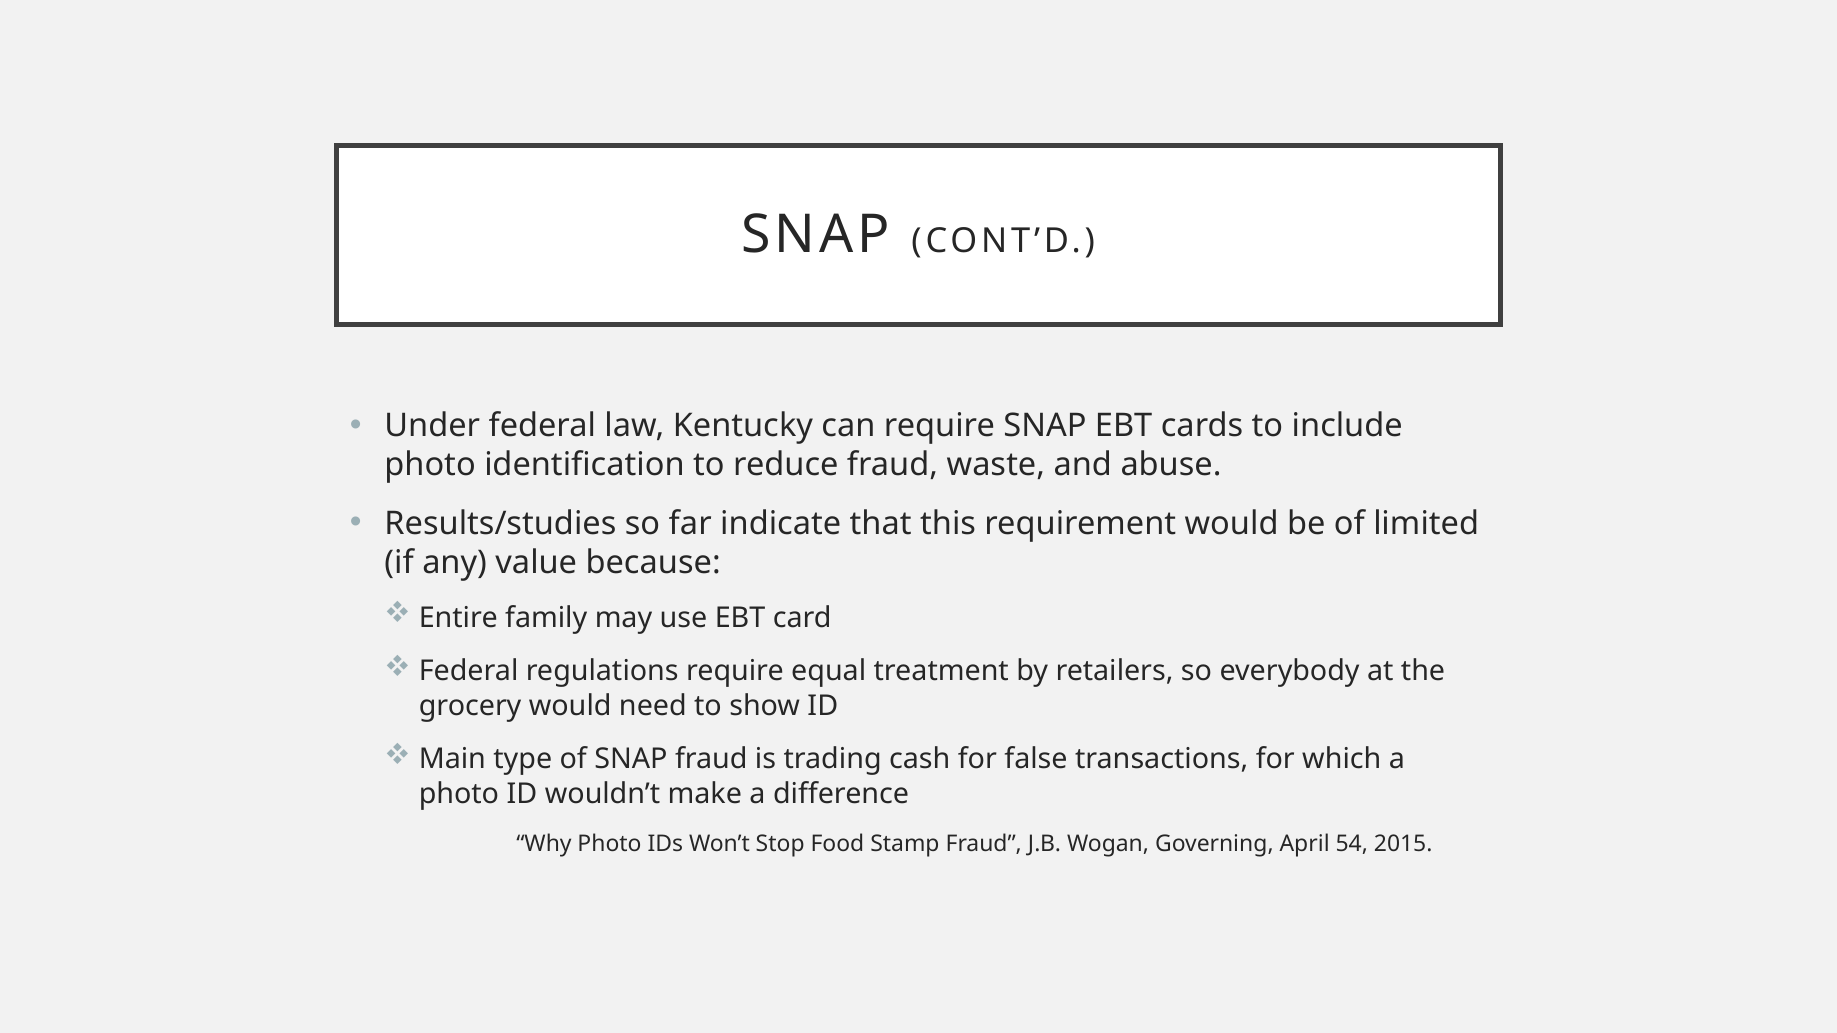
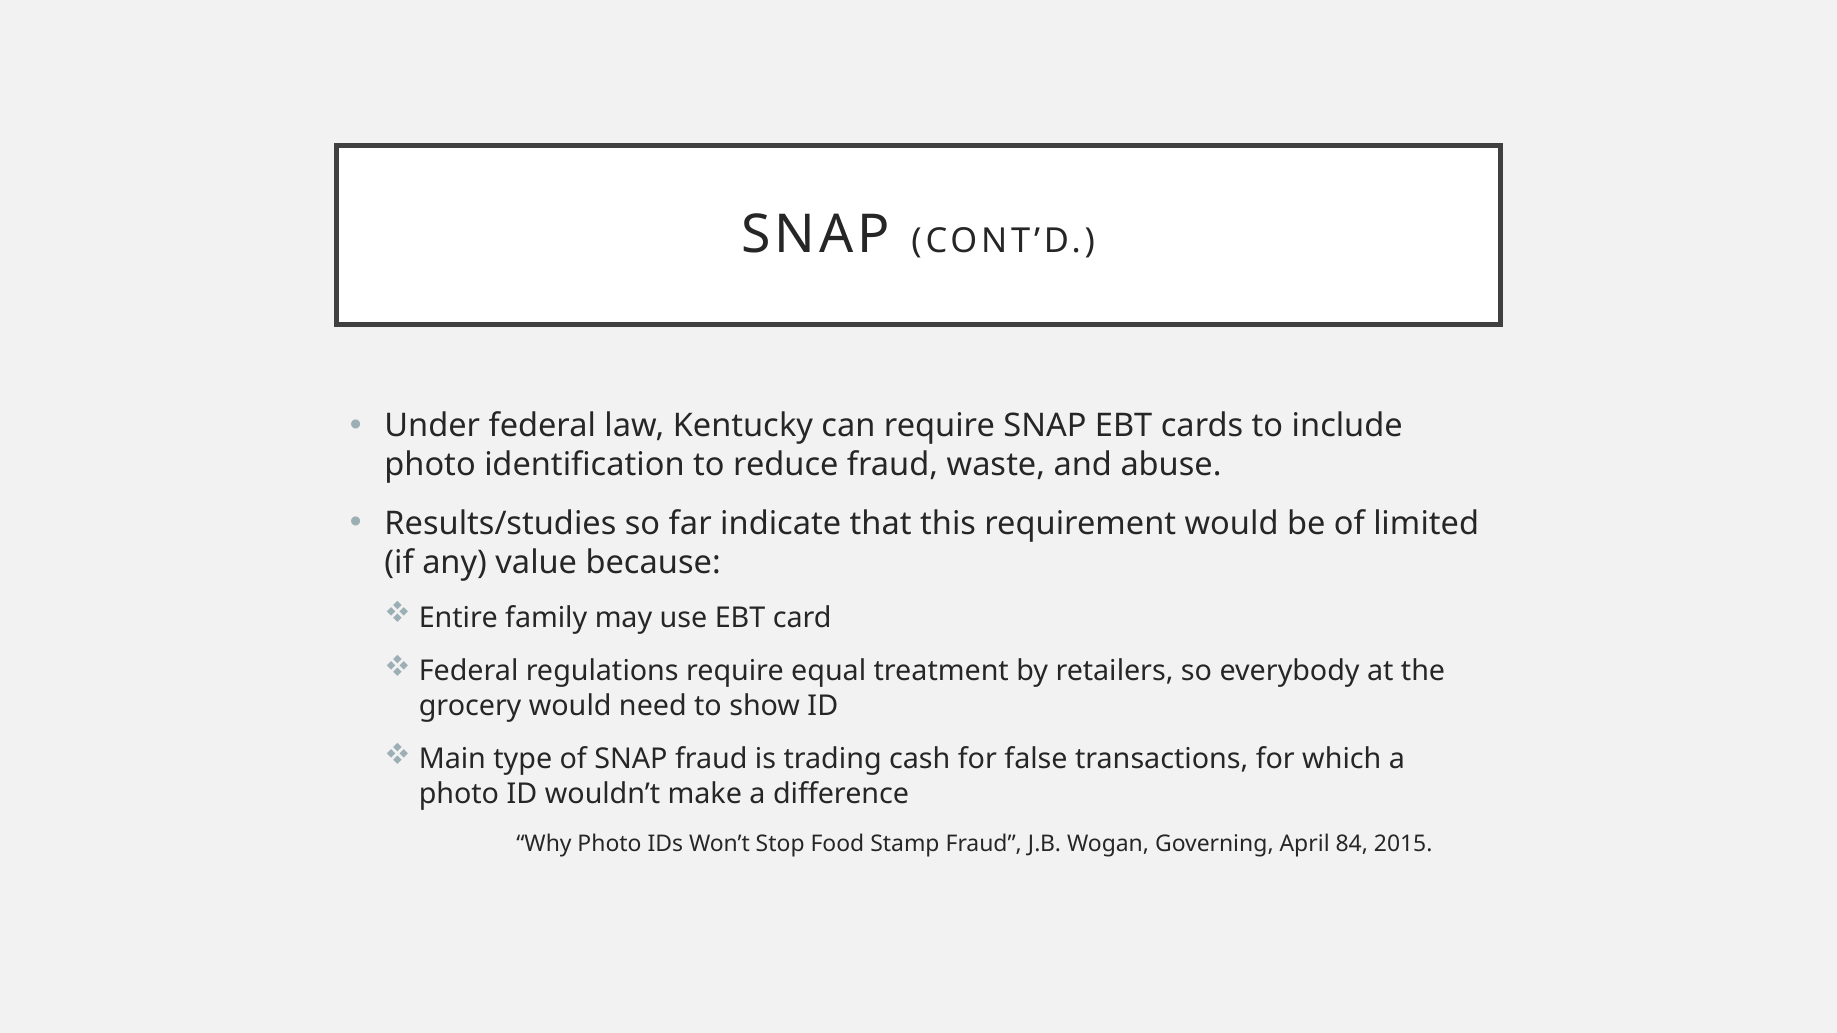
54: 54 -> 84
